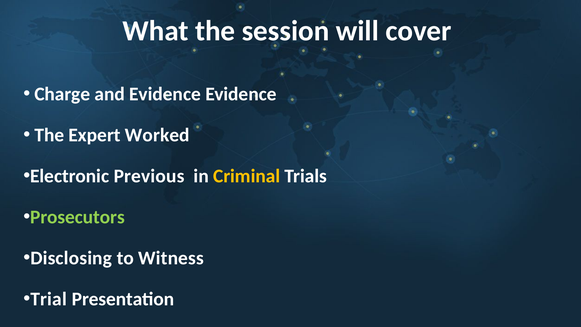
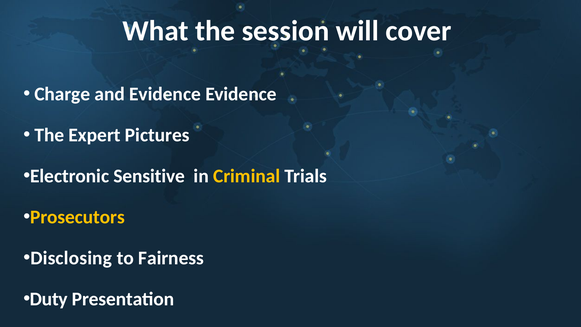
Worked: Worked -> Pictures
Previous: Previous -> Sensitive
Prosecutors colour: light green -> yellow
Witness: Witness -> Fairness
Trial: Trial -> Duty
